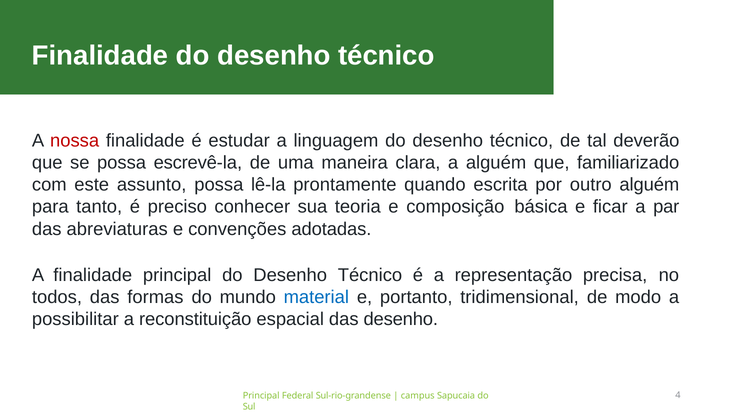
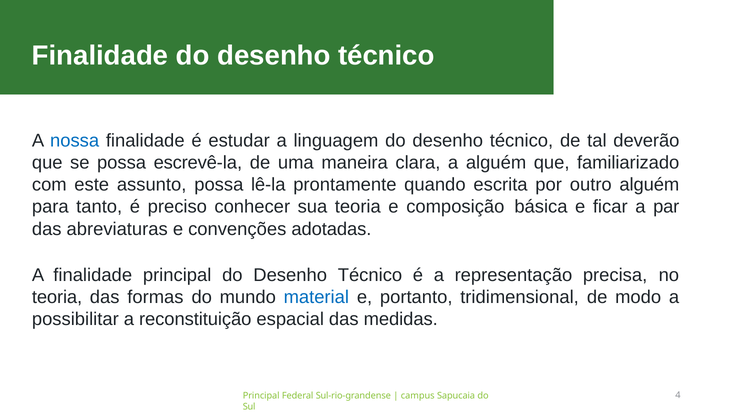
nossa colour: red -> blue
todos at (57, 297): todos -> teoria
das desenho: desenho -> medidas
